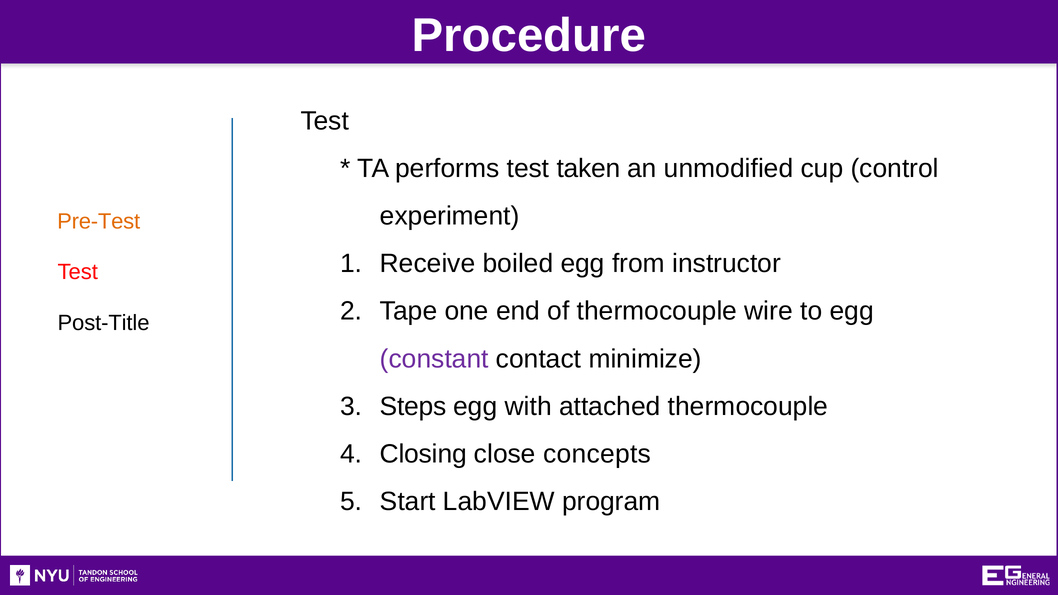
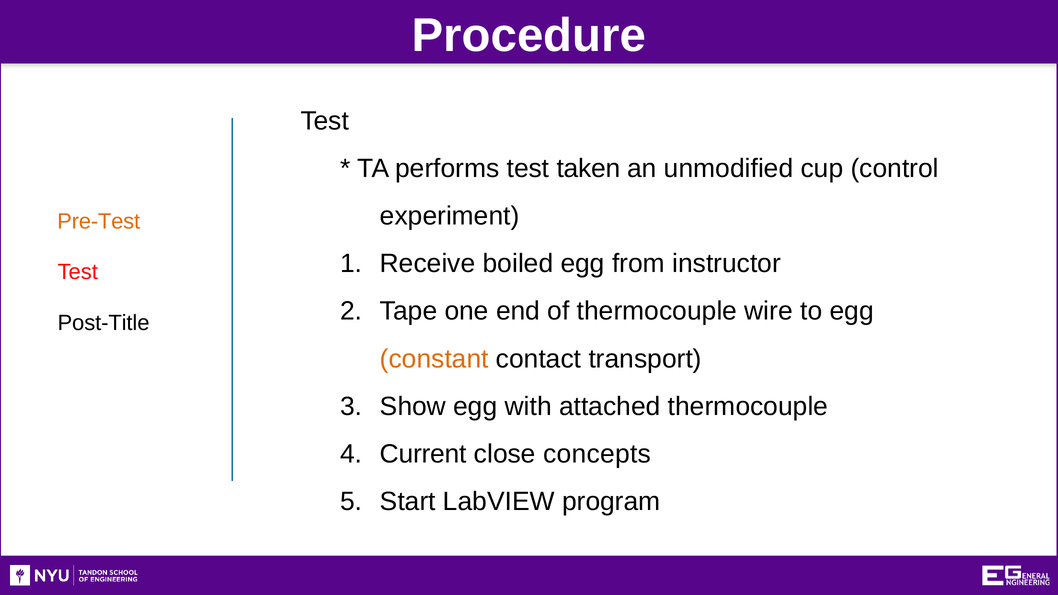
constant colour: purple -> orange
minimize: minimize -> transport
Steps: Steps -> Show
Closing: Closing -> Current
